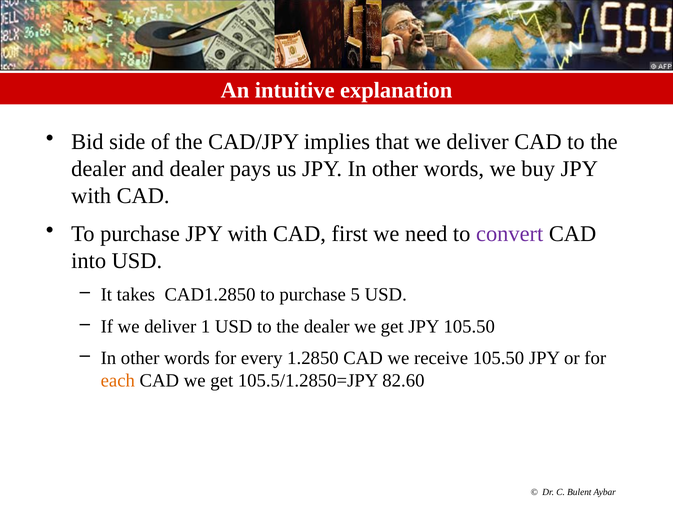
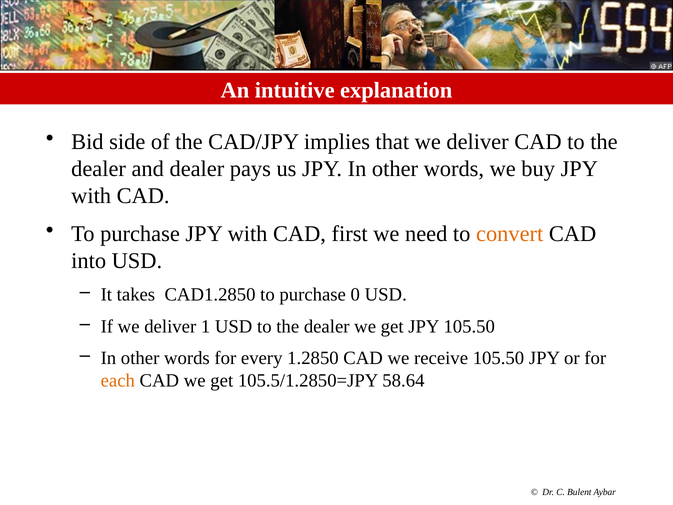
convert colour: purple -> orange
5: 5 -> 0
82.60: 82.60 -> 58.64
